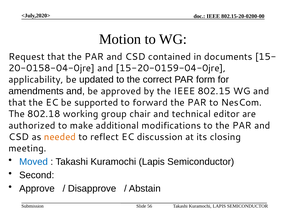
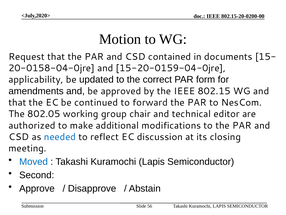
supported: supported -> continued
802.18: 802.18 -> 802.05
needed colour: orange -> blue
